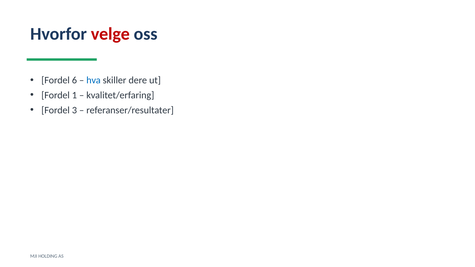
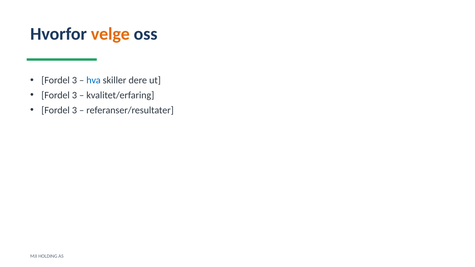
velge colour: red -> orange
6 at (74, 80): 6 -> 3
1 at (74, 95): 1 -> 3
